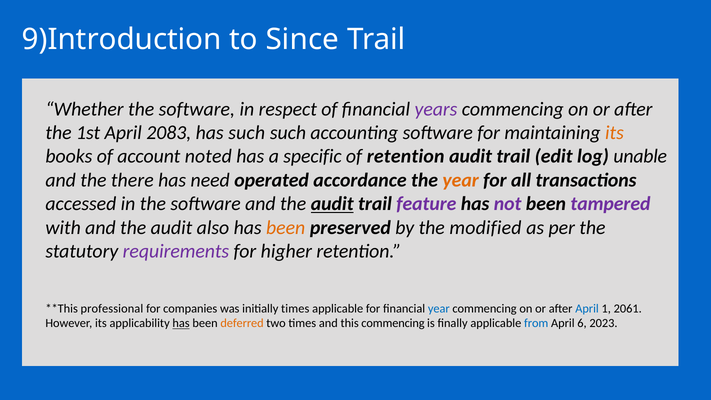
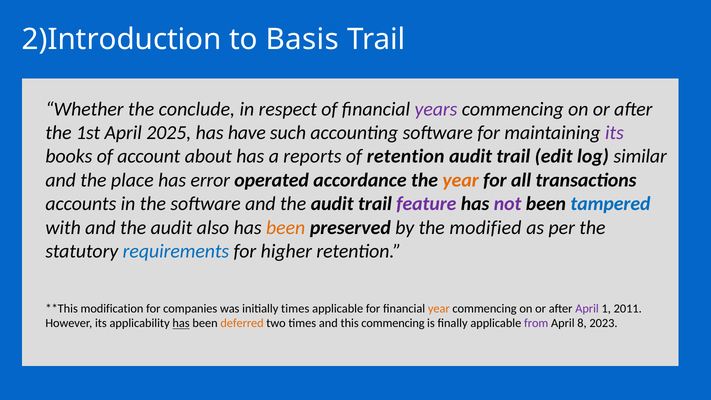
9)Introduction: 9)Introduction -> 2)Introduction
Since: Since -> Basis
Whether the software: software -> conclude
2083: 2083 -> 2025
has such: such -> have
its at (614, 133) colour: orange -> purple
noted: noted -> about
specific: specific -> reports
unable: unable -> similar
there: there -> place
need: need -> error
accessed: accessed -> accounts
audit at (332, 204) underline: present -> none
tampered colour: purple -> blue
requirements colour: purple -> blue
professional: professional -> modification
year at (439, 308) colour: blue -> orange
April at (587, 308) colour: blue -> purple
2061: 2061 -> 2011
from colour: blue -> purple
6: 6 -> 8
